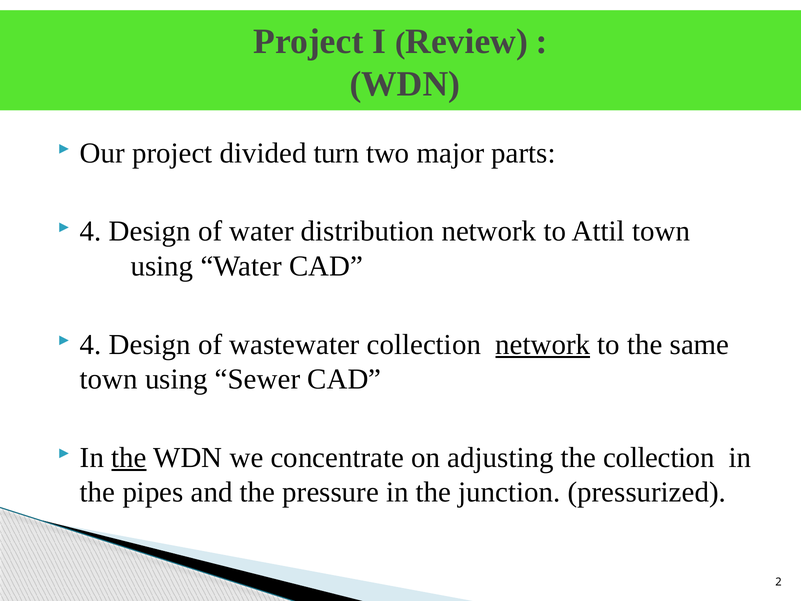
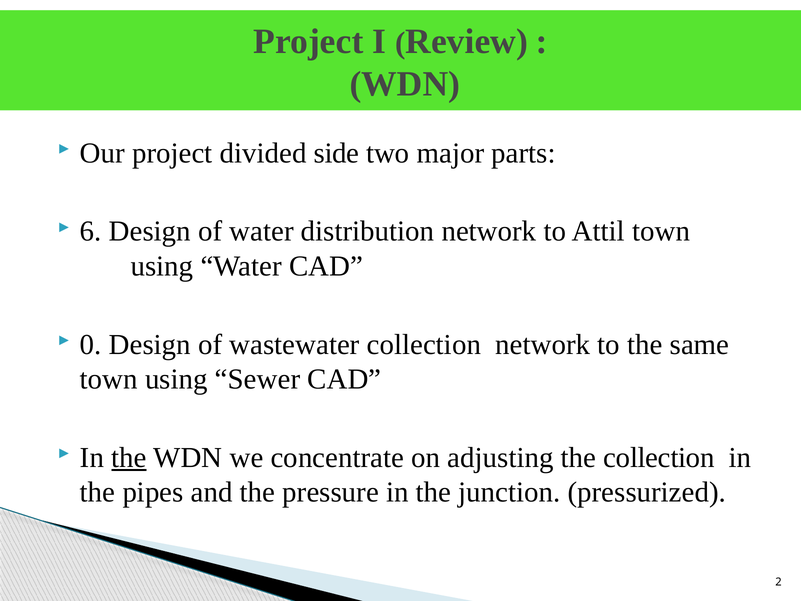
turn: turn -> side
4 at (91, 231): 4 -> 6
4 at (91, 344): 4 -> 0
network at (543, 344) underline: present -> none
